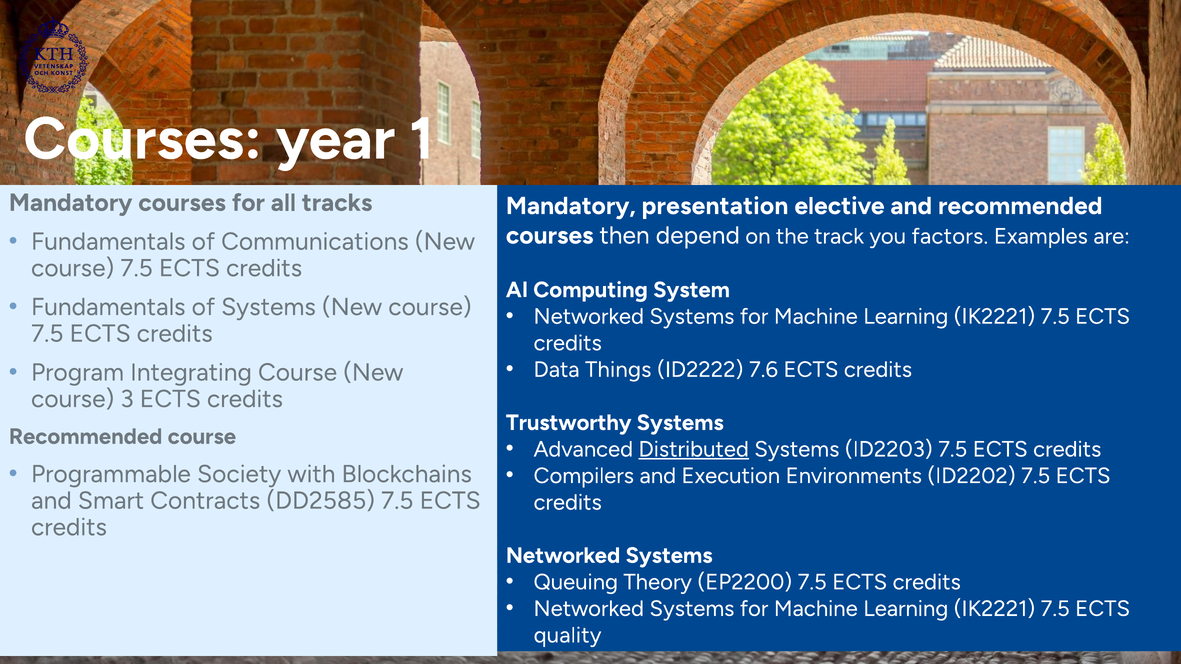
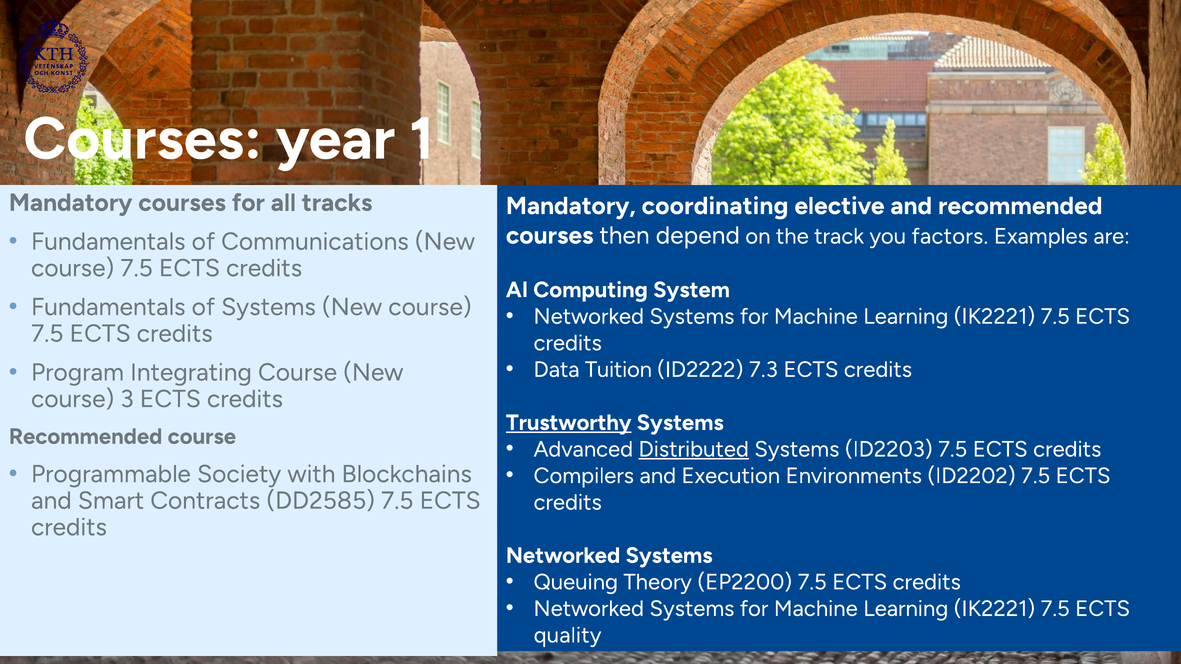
presentation: presentation -> coordinating
Things: Things -> Tuition
7.6: 7.6 -> 7.3
Trustworthy underline: none -> present
